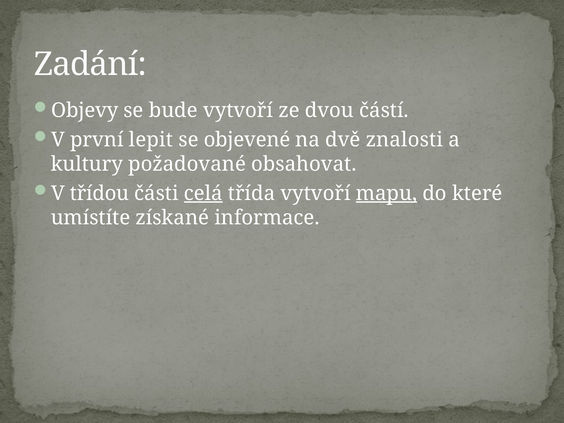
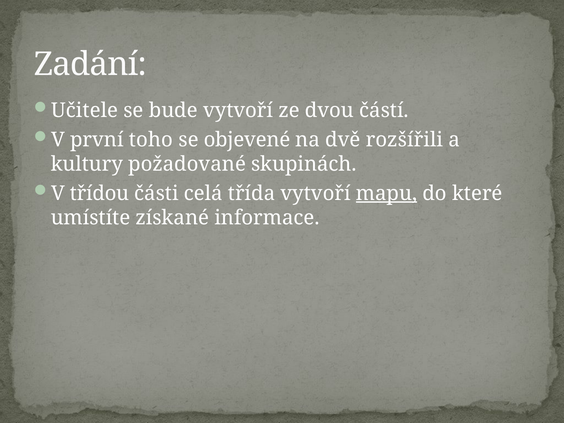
Objevy: Objevy -> Učitele
lepit: lepit -> toho
znalosti: znalosti -> rozšířili
obsahovat: obsahovat -> skupinách
celá underline: present -> none
